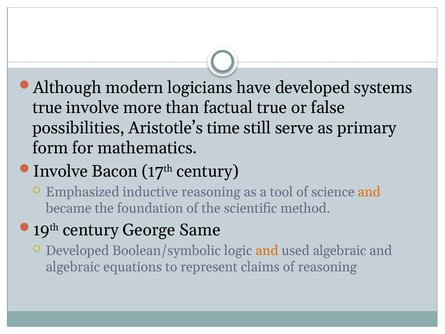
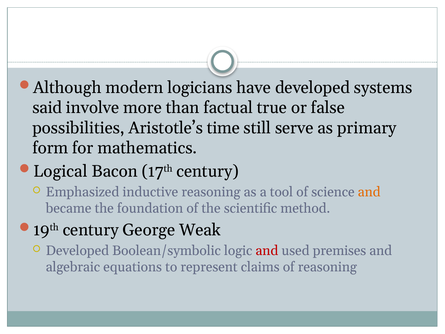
true at (47, 108): true -> said
Involve at (61, 171): Involve -> Logical
Same: Same -> Weak
and at (267, 251) colour: orange -> red
used algebraic: algebraic -> premises
